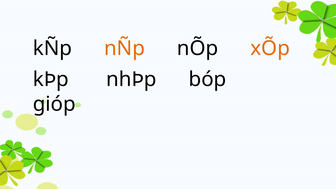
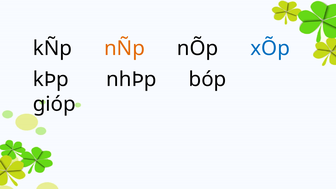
xÕp colour: orange -> blue
